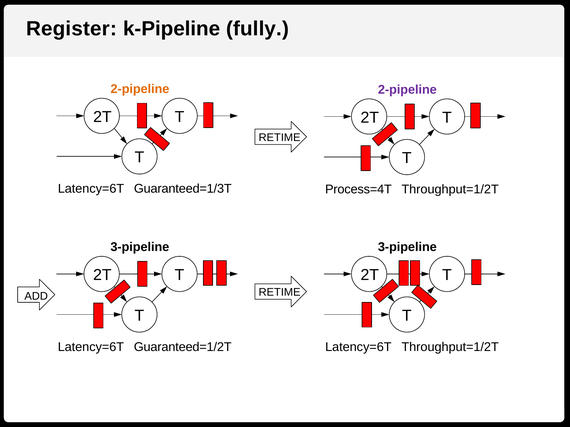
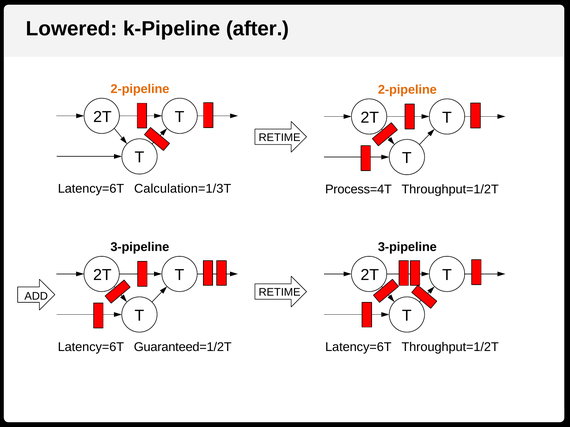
Register: Register -> Lowered
fully: fully -> after
2-pipeline at (407, 90) colour: purple -> orange
Guaranteed=1/3T: Guaranteed=1/3T -> Calculation=1/3T
